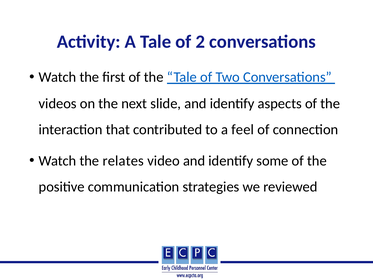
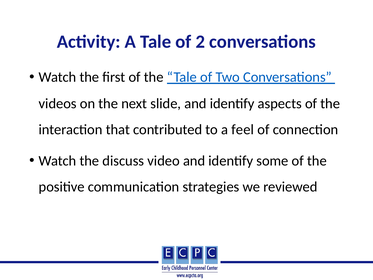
relates: relates -> discuss
